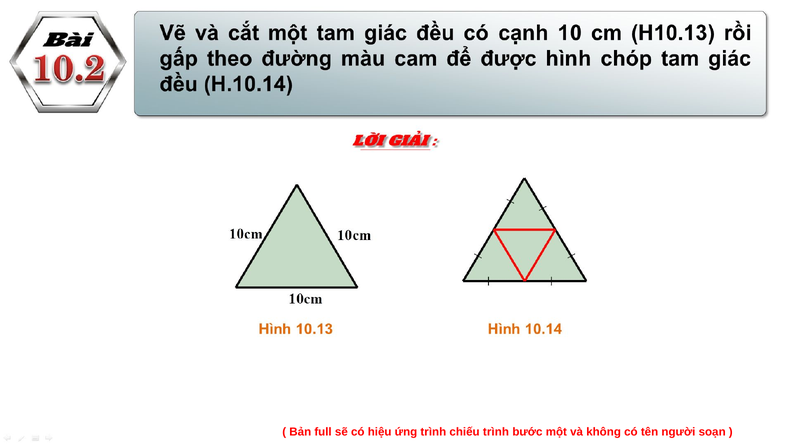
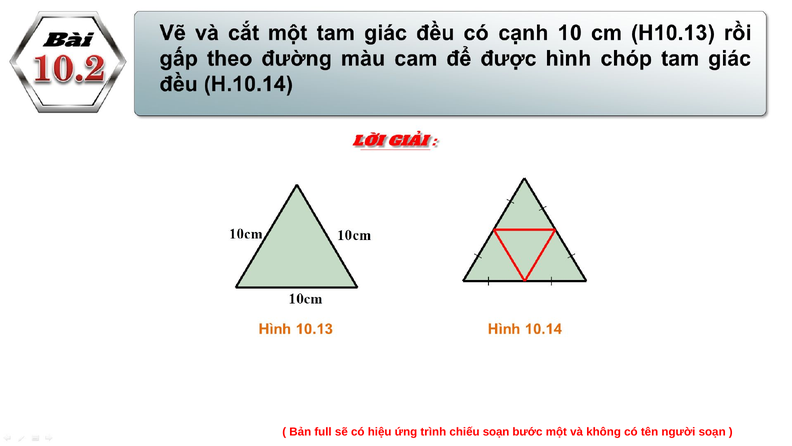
chiếu trình: trình -> soạn
